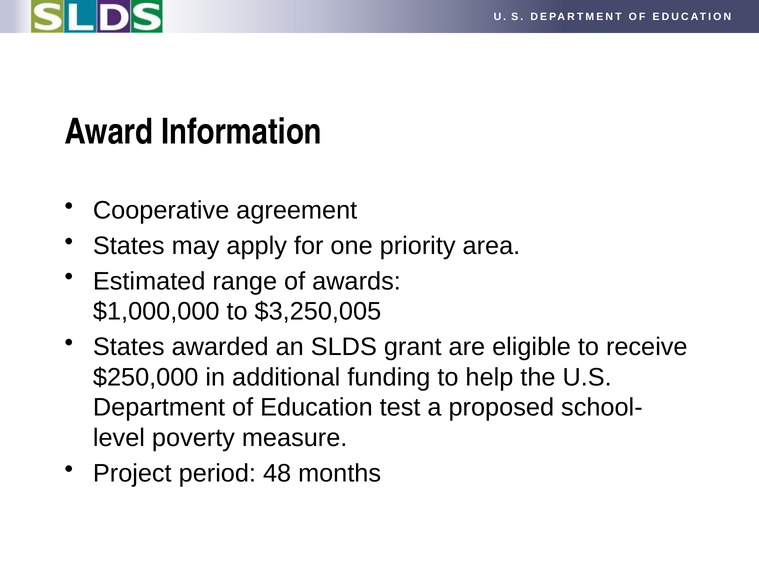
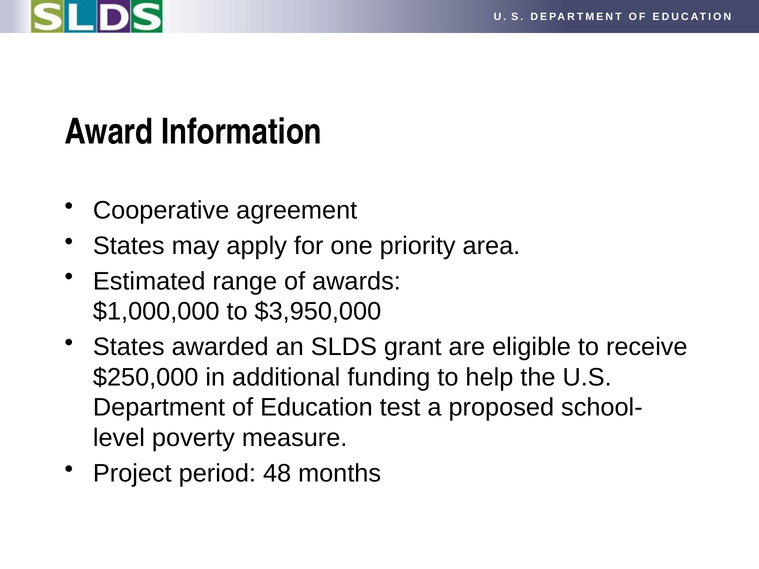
$3,250,005: $3,250,005 -> $3,950,000
